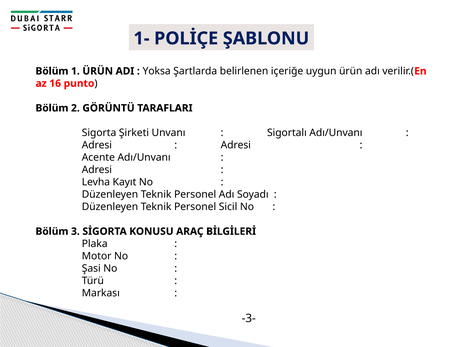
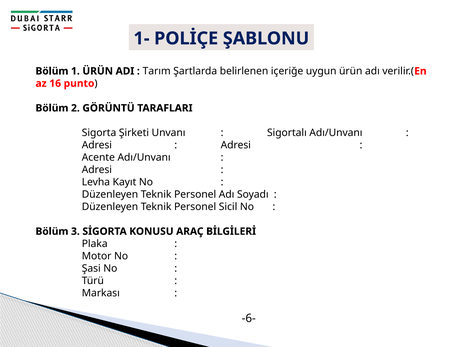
Yoksa: Yoksa -> Tarım
-3-: -3- -> -6-
